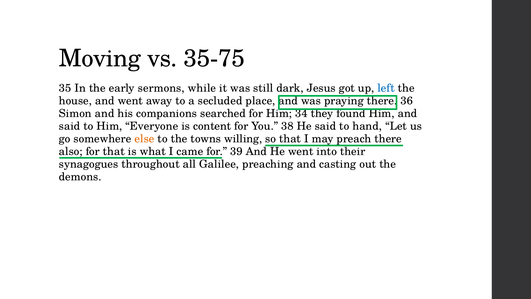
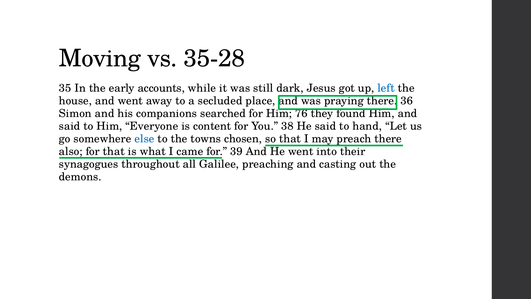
35-75: 35-75 -> 35-28
sermons: sermons -> accounts
34: 34 -> 76
else colour: orange -> blue
willing: willing -> chosen
